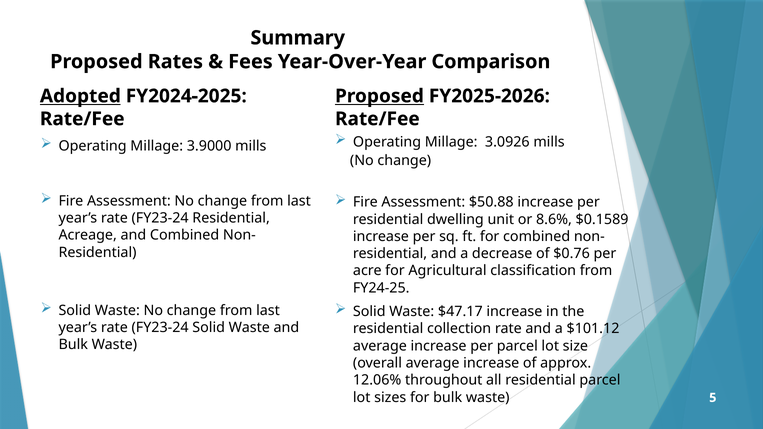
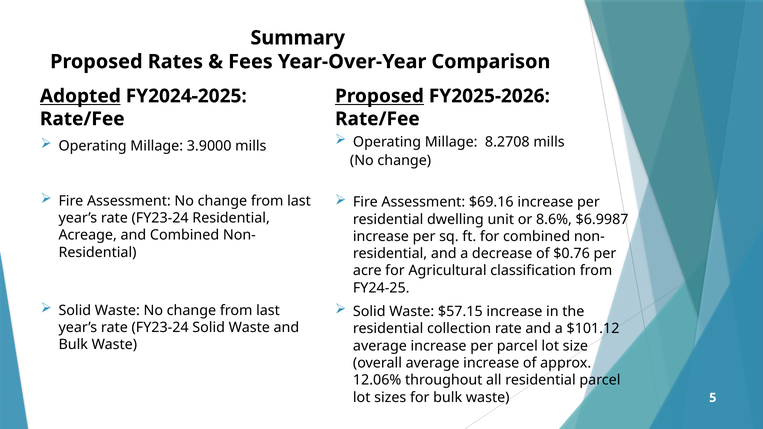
3.0926: 3.0926 -> 8.2708
$50.88: $50.88 -> $69.16
$0.1589: $0.1589 -> $6.9987
$47.17: $47.17 -> $57.15
